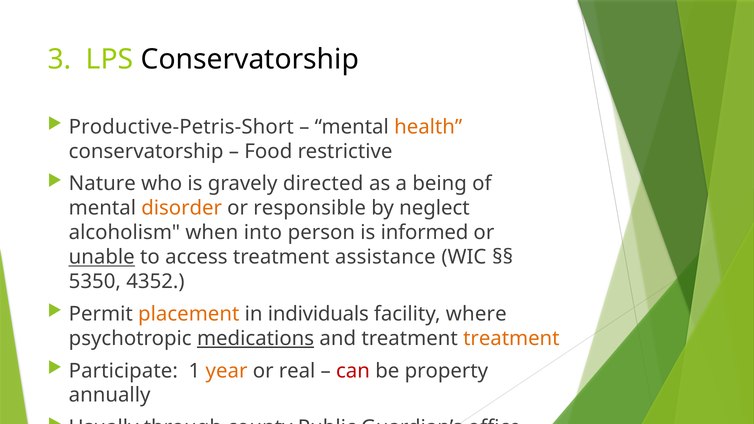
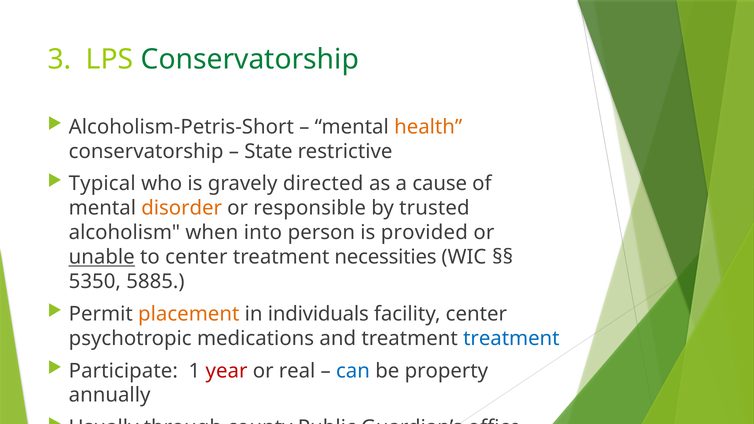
Conservatorship at (250, 59) colour: black -> green
Productive-Petris-Short: Productive-Petris-Short -> Alcoholism-Petris-Short
Food: Food -> State
Nature: Nature -> Typical
being: being -> cause
neglect: neglect -> trusted
informed: informed -> provided
to access: access -> center
assistance: assistance -> necessities
4352: 4352 -> 5885
facility where: where -> center
medications underline: present -> none
treatment at (511, 339) colour: orange -> blue
year colour: orange -> red
can colour: red -> blue
